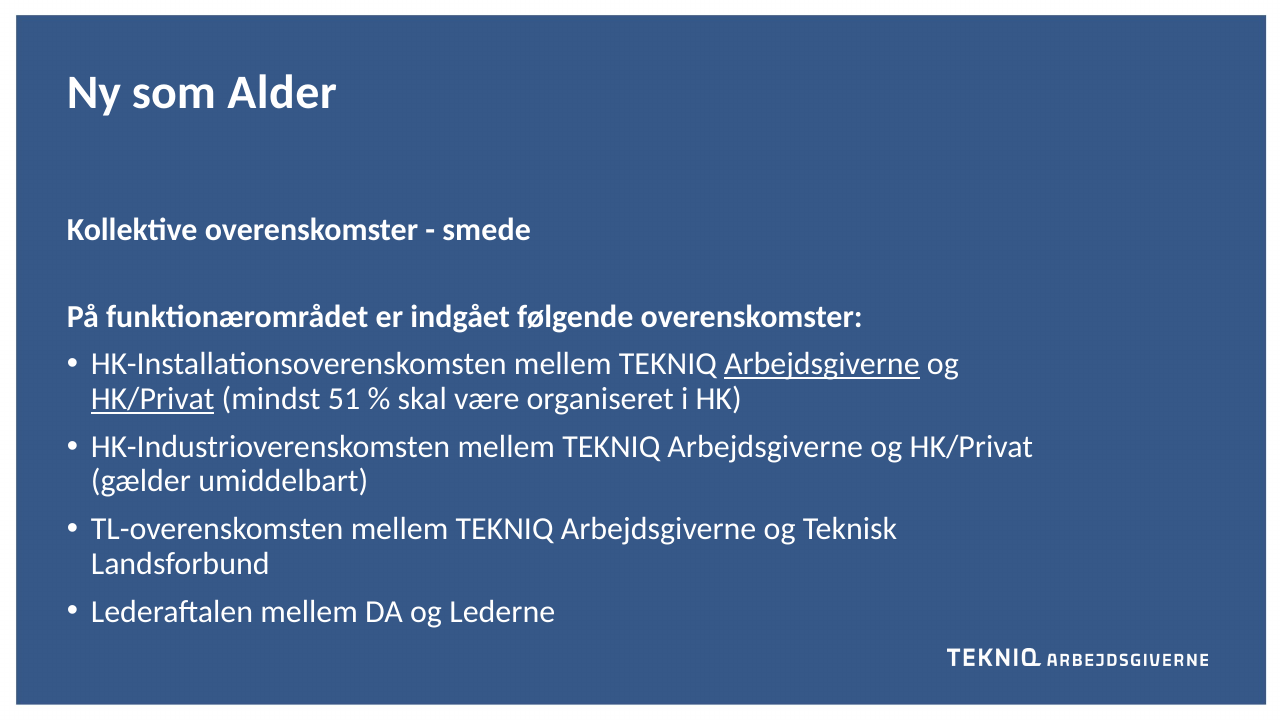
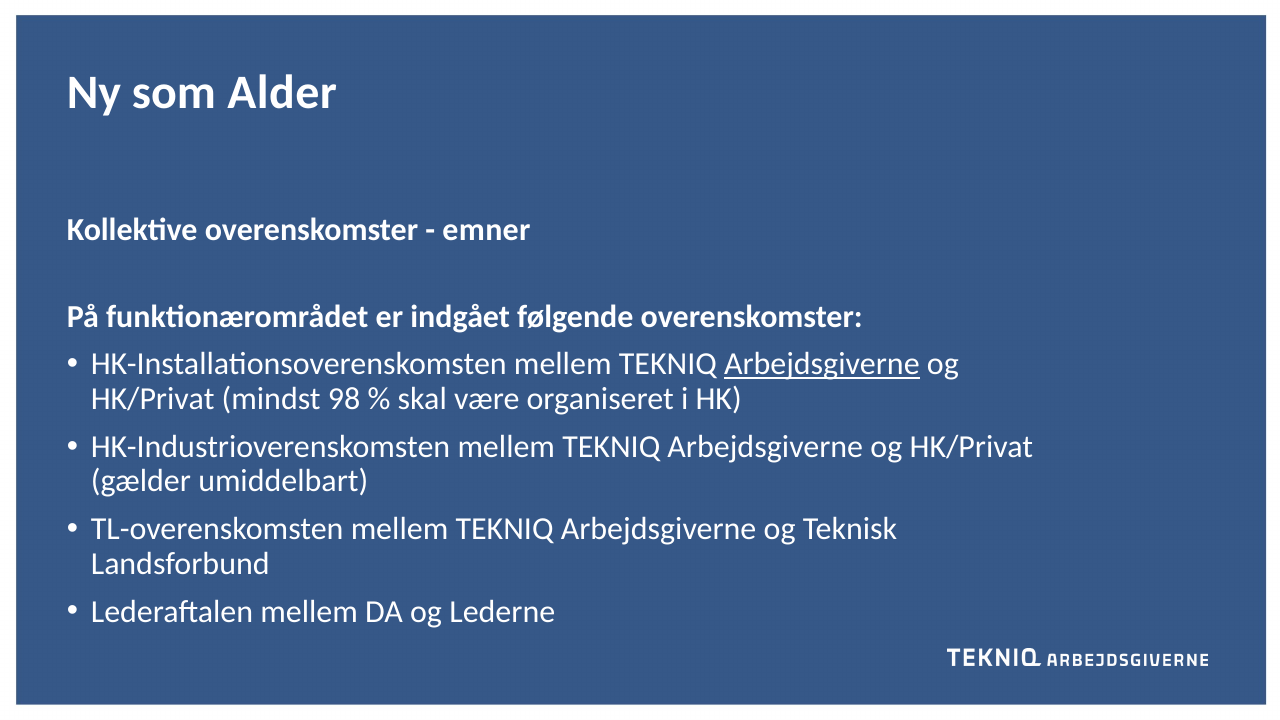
smede: smede -> emner
HK/Privat at (153, 399) underline: present -> none
51: 51 -> 98
